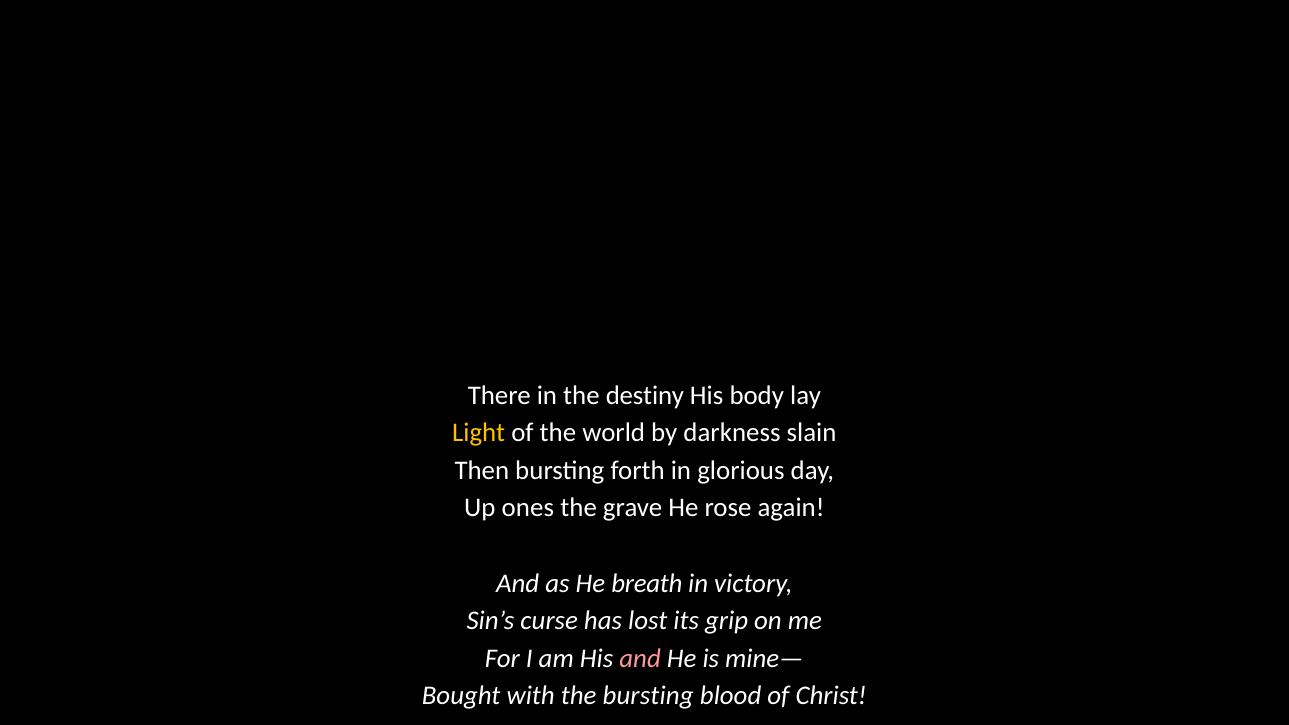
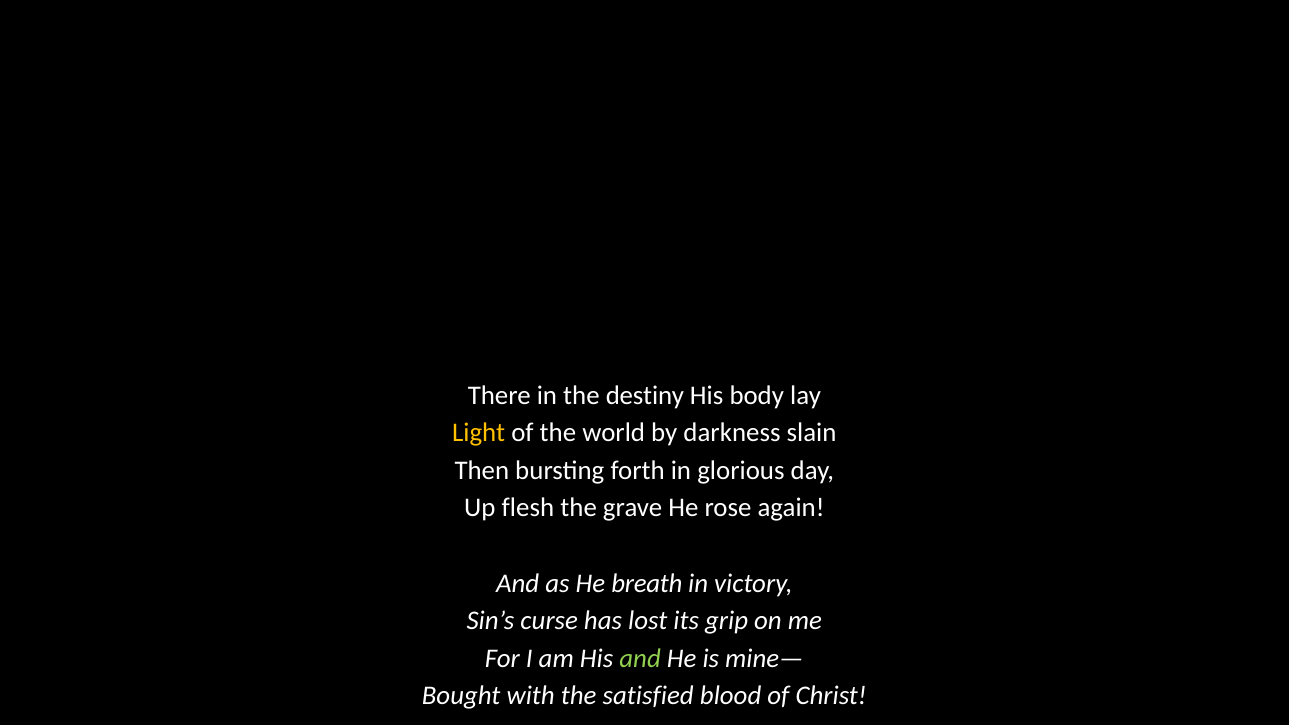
ones: ones -> flesh
and at (640, 658) colour: pink -> light green
the bursting: bursting -> satisfied
